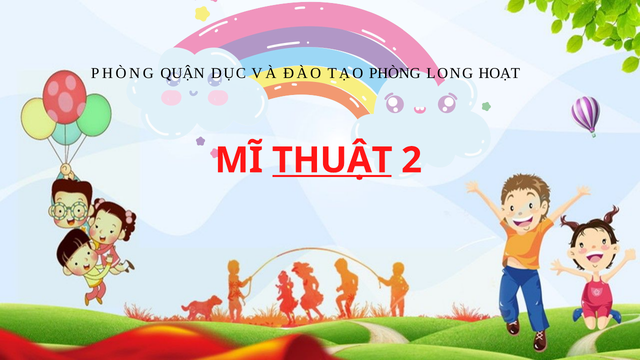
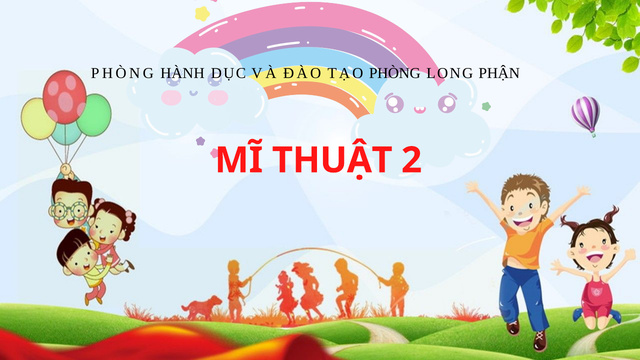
QUẬN: QUẬN -> HÀNH
HOẠT: HOẠT -> PHẬN
THUẬT underline: present -> none
